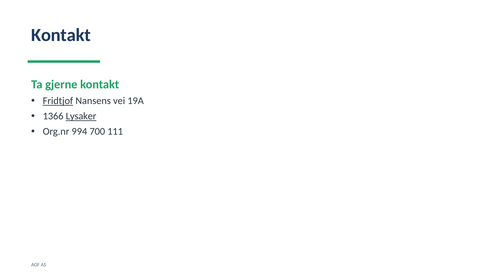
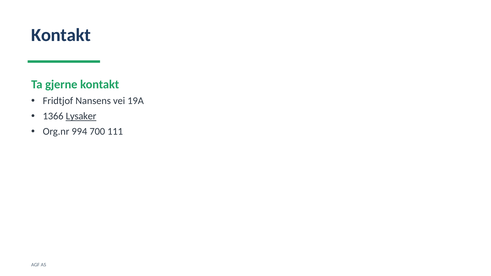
Fridtjof underline: present -> none
